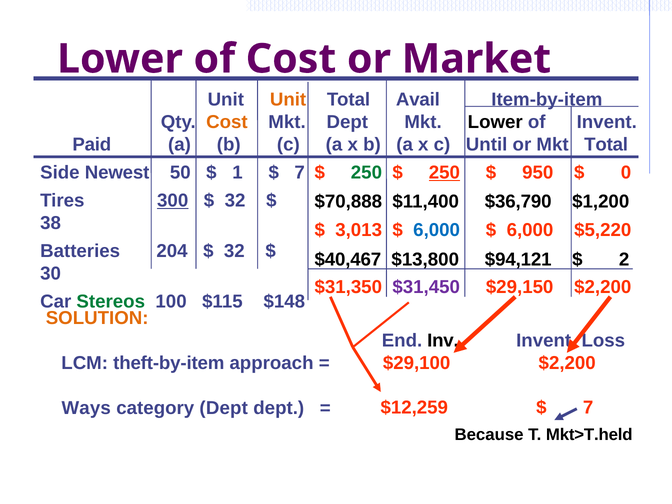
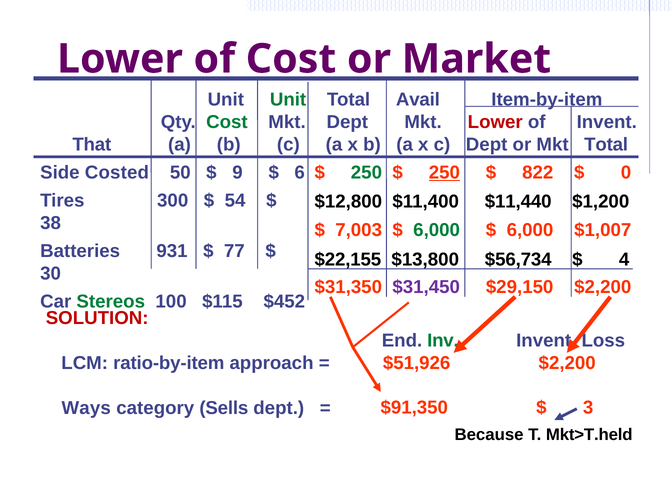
Unit at (288, 100) colour: orange -> green
Cost at (227, 122) colour: orange -> green
Lower at (495, 122) colour: black -> red
Paid: Paid -> That
c Until: Until -> Dept
950: 950 -> 822
Newest: Newest -> Costed
1: 1 -> 9
7 at (300, 173): 7 -> 6
300 underline: present -> none
32 at (235, 201): 32 -> 54
$70,888: $70,888 -> $12,800
$36,790: $36,790 -> $11,440
3,013: 3,013 -> 7,003
6,000 at (437, 230) colour: blue -> green
$5,220: $5,220 -> $1,007
204: 204 -> 931
32 at (234, 251): 32 -> 77
$40,467: $40,467 -> $22,155
$94,121: $94,121 -> $56,734
2: 2 -> 4
$148: $148 -> $452
SOLUTION colour: orange -> red
Inv colour: black -> green
theft-by-item: theft-by-item -> ratio-by-item
$29,100: $29,100 -> $51,926
category Dept: Dept -> Sells
$12,259: $12,259 -> $91,350
7 at (588, 408): 7 -> 3
